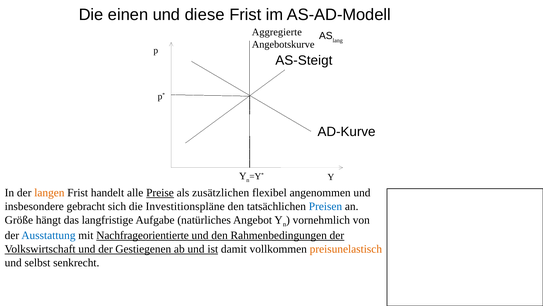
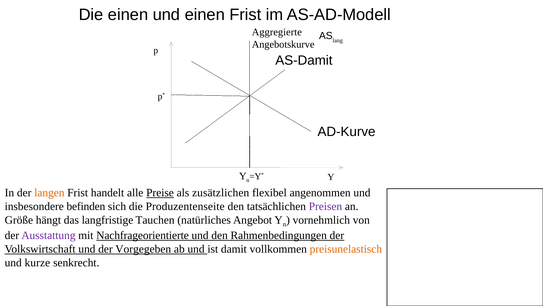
und diese: diese -> einen
AS-Steigt: AS-Steigt -> AS-Damit
gebracht: gebracht -> befinden
Investitionspläne: Investitionspläne -> Produzentenseite
Preisen colour: blue -> purple
Aufgabe: Aufgabe -> Tauchen
Ausstattung colour: blue -> purple
Gestiegenen: Gestiegenen -> Vorgegeben
ist underline: present -> none
selbst: selbst -> kurze
